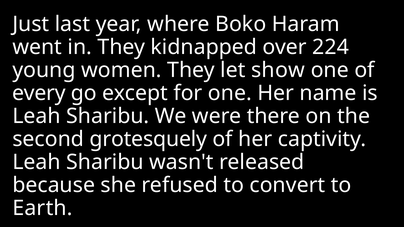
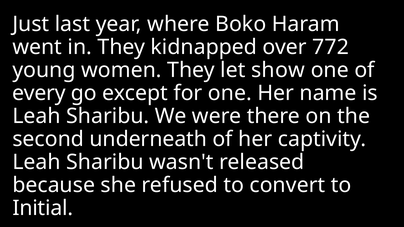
224: 224 -> 772
grotesquely: grotesquely -> underneath
Earth: Earth -> Initial
